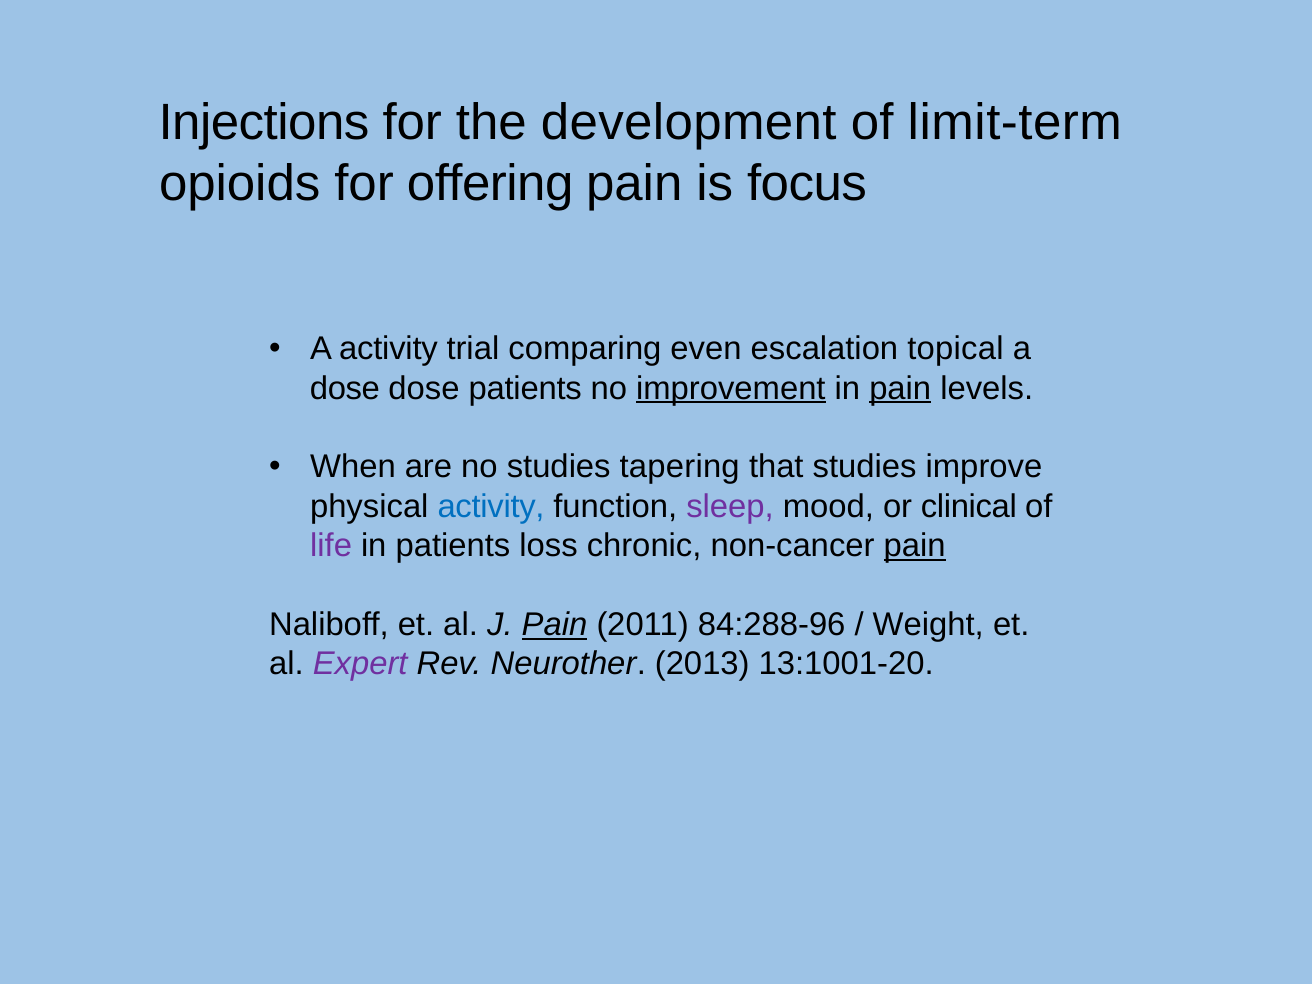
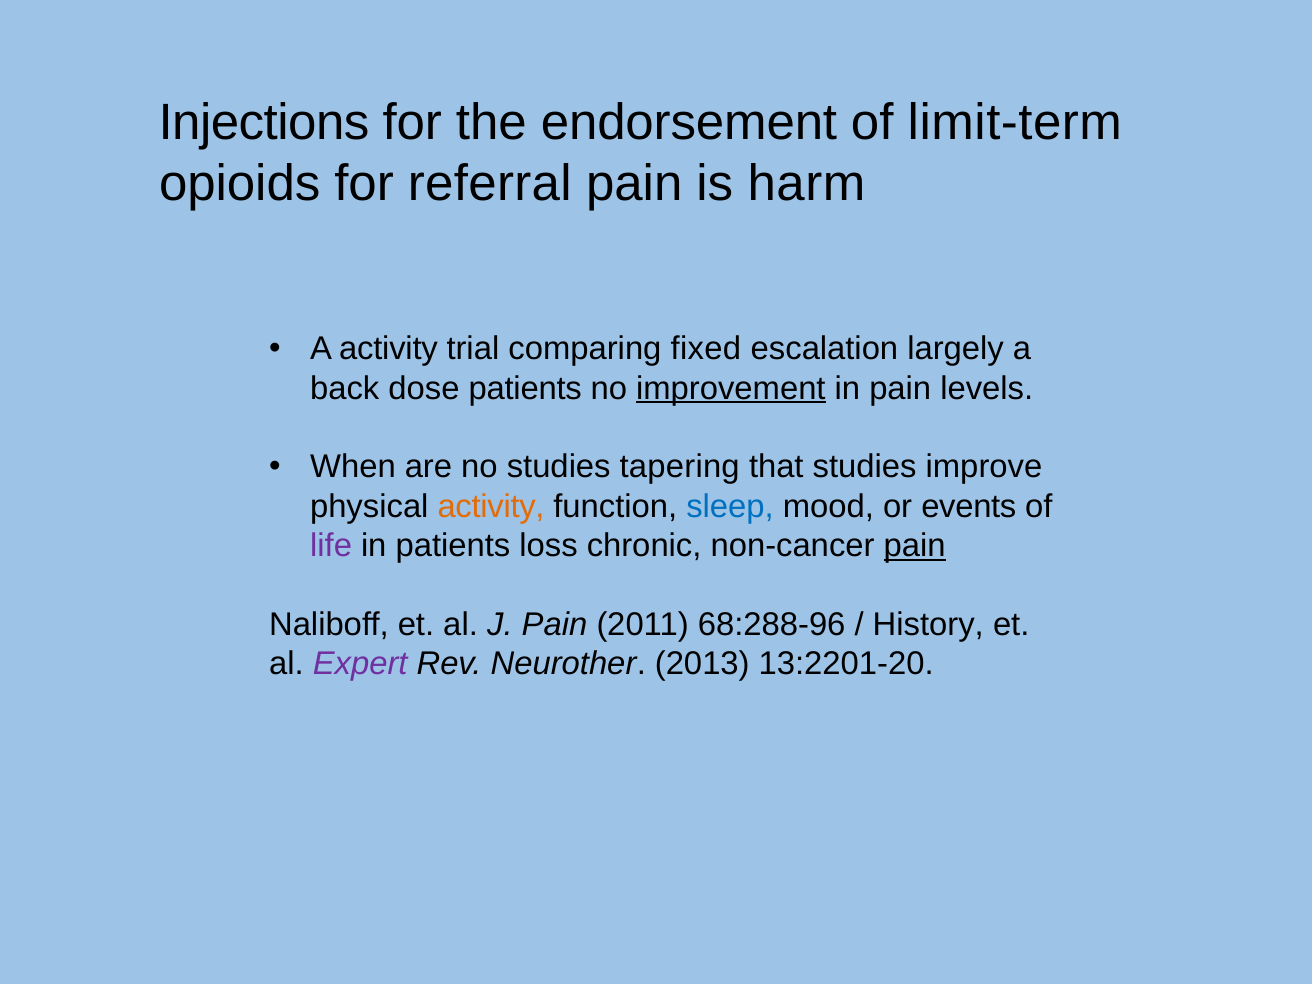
development: development -> endorsement
offering: offering -> referral
focus: focus -> harm
even: even -> fixed
topical: topical -> largely
dose at (345, 388): dose -> back
pain at (900, 388) underline: present -> none
activity at (491, 506) colour: blue -> orange
sleep colour: purple -> blue
clinical: clinical -> events
Pain at (554, 625) underline: present -> none
84:288-96: 84:288-96 -> 68:288-96
Weight: Weight -> History
13:1001-20: 13:1001-20 -> 13:2201-20
